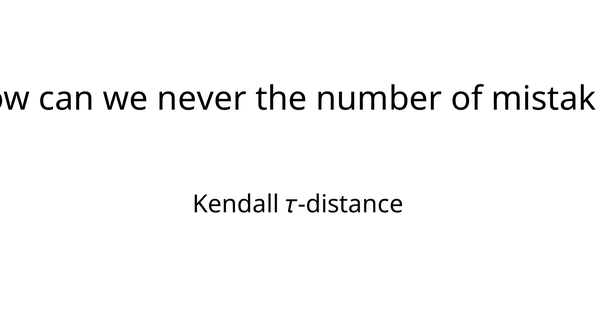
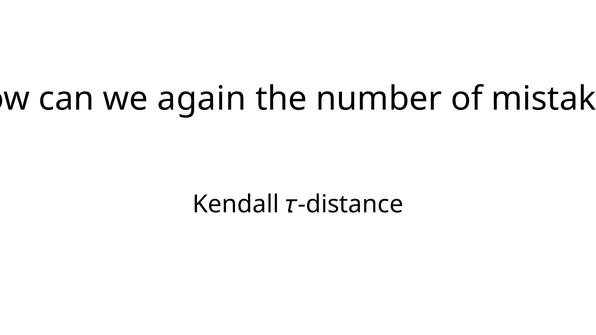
never: never -> again
